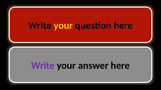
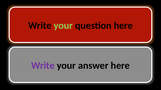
your at (63, 26) colour: yellow -> light green
